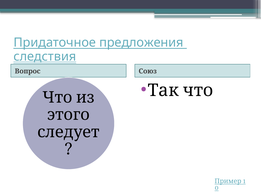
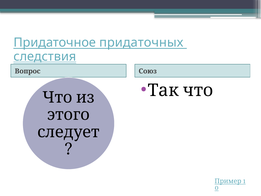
предложения: предложения -> придаточных
